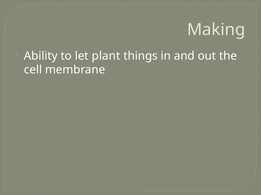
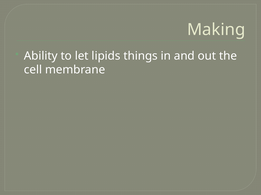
plant: plant -> lipids
